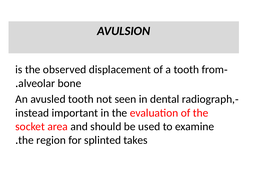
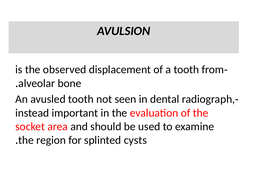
takes: takes -> cysts
